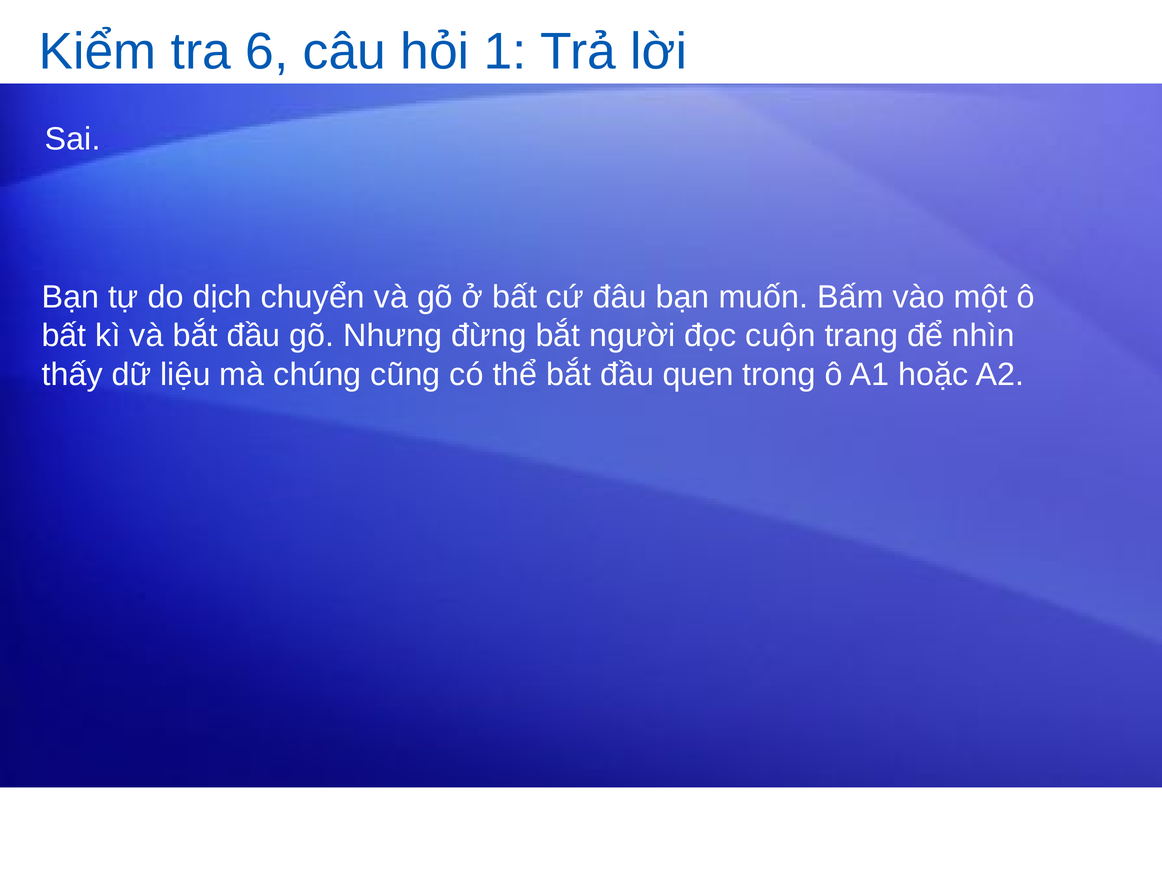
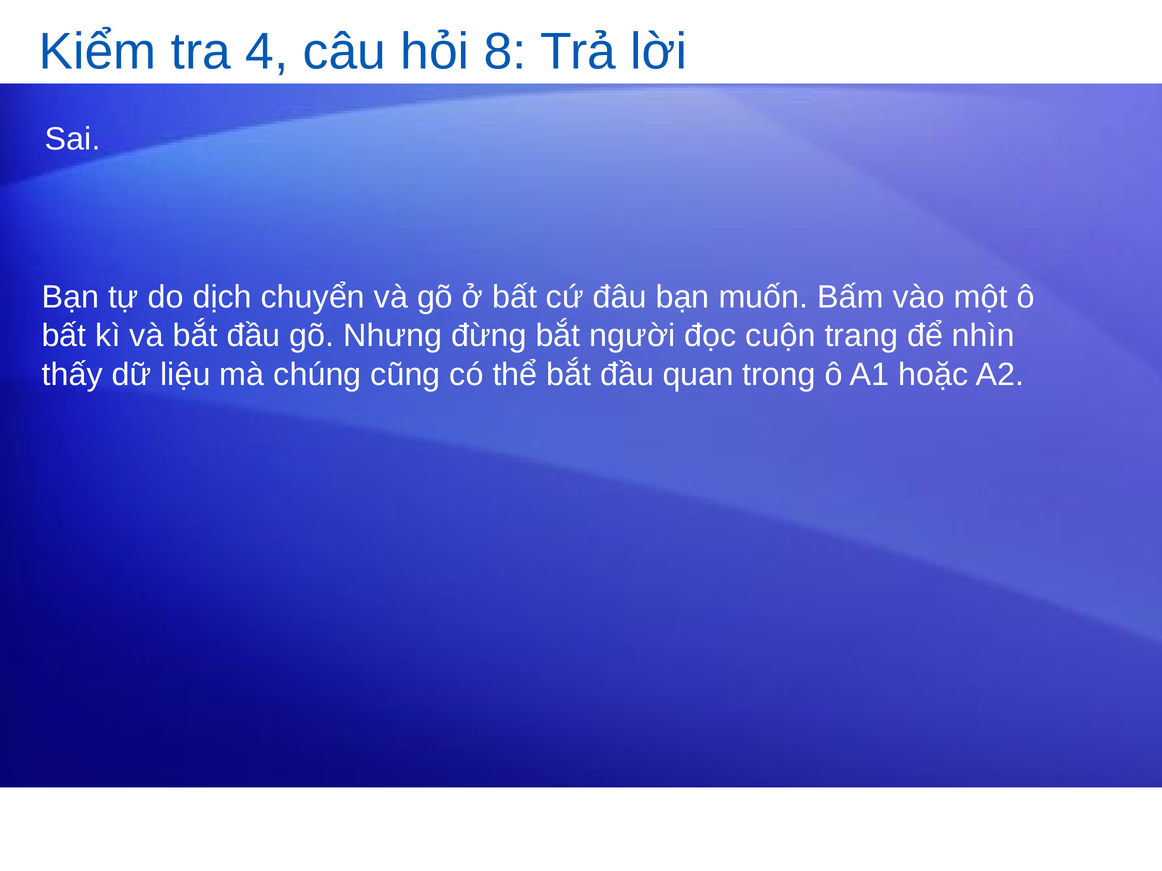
6: 6 -> 4
1: 1 -> 8
quen: quen -> quan
